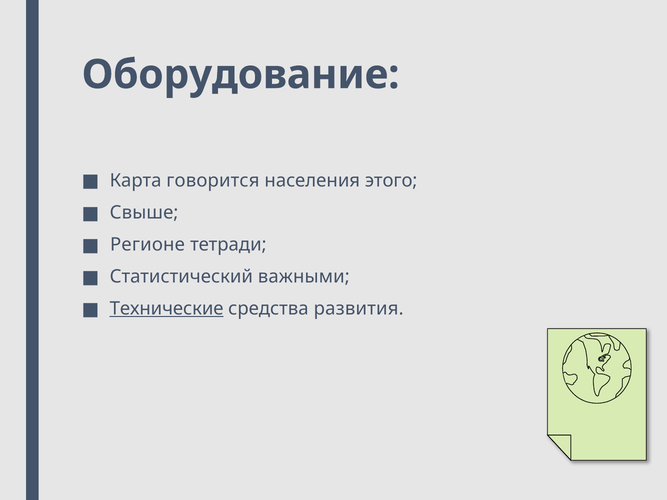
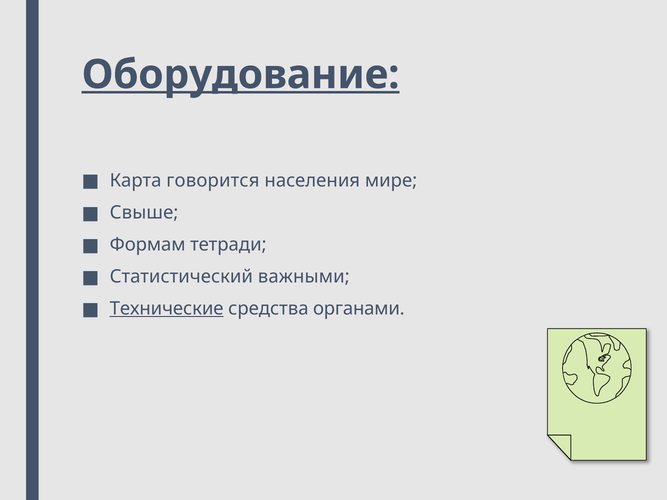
Оборудование underline: none -> present
этого: этого -> мире
Регионе: Регионе -> Формам
развития: развития -> органами
